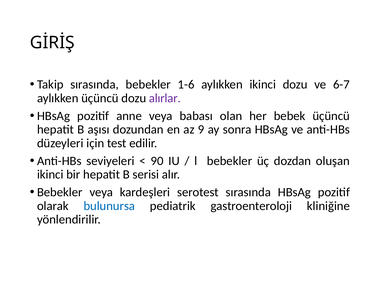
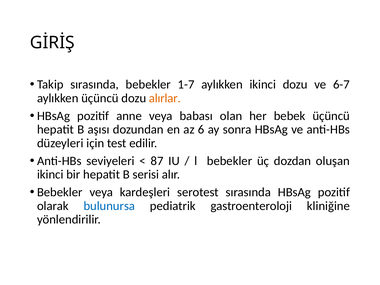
1-6: 1-6 -> 1-7
alırlar colour: purple -> orange
9: 9 -> 6
90: 90 -> 87
